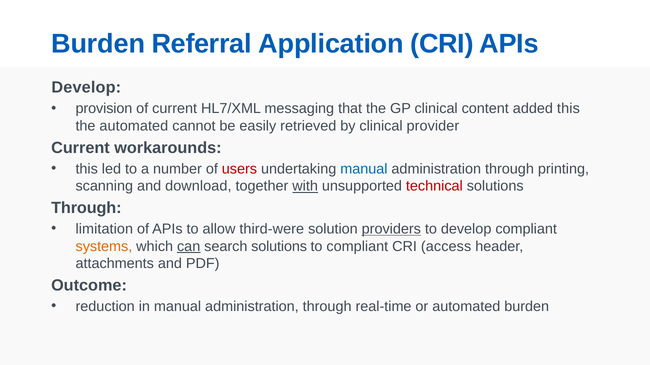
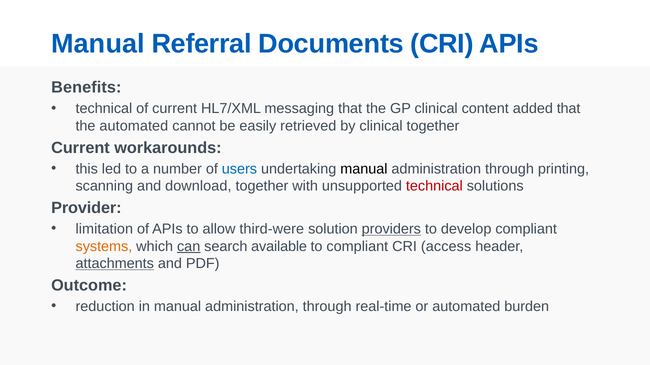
Burden at (98, 44): Burden -> Manual
Application: Application -> Documents
Develop at (86, 88): Develop -> Benefits
provision at (104, 109): provision -> technical
added this: this -> that
clinical provider: provider -> together
users colour: red -> blue
manual at (364, 169) colour: blue -> black
with underline: present -> none
Through at (86, 208): Through -> Provider
search solutions: solutions -> available
attachments underline: none -> present
